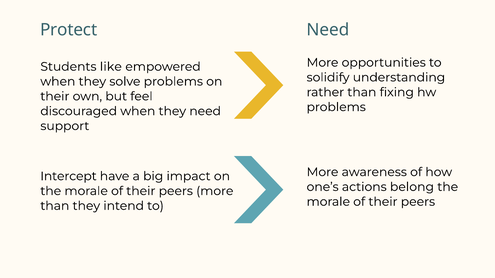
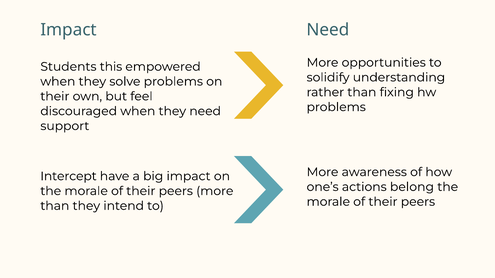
Protect at (69, 30): Protect -> Impact
like: like -> this
